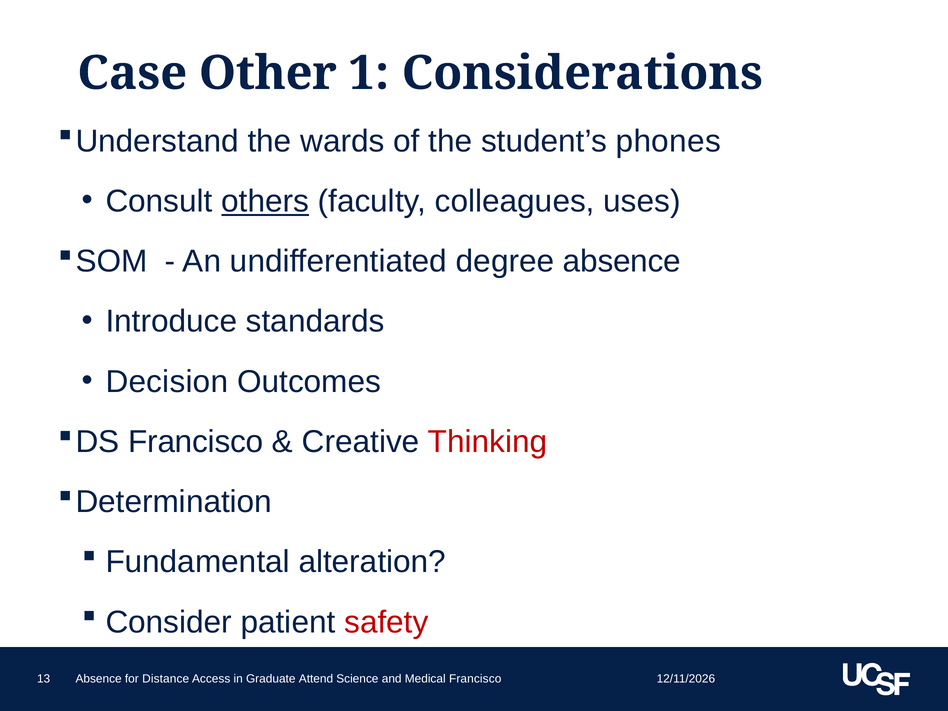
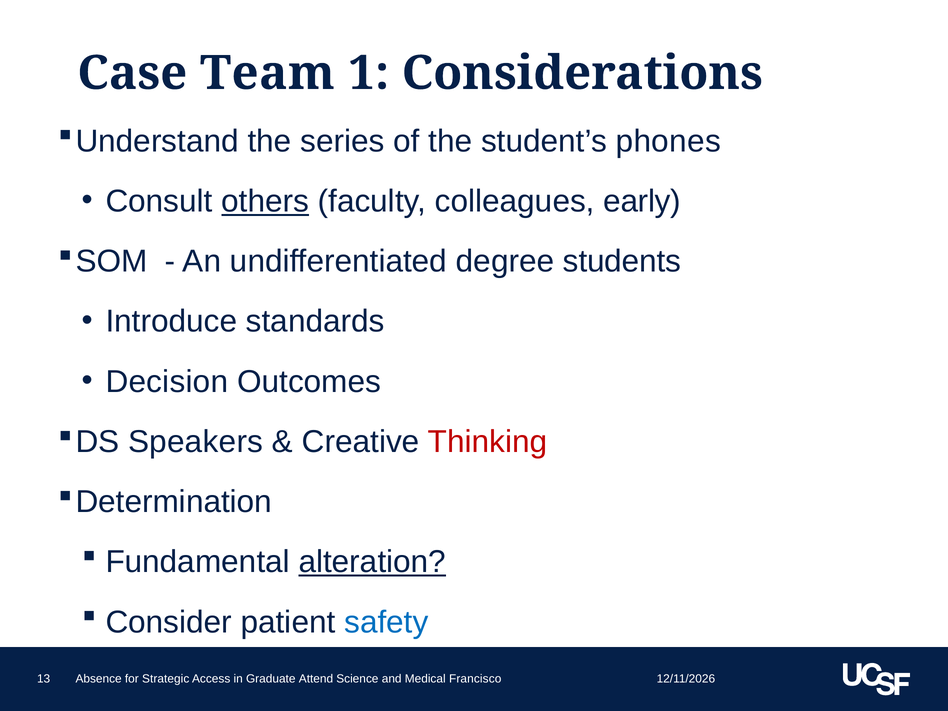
Other: Other -> Team
wards: wards -> series
uses: uses -> early
degree absence: absence -> students
Francisco at (196, 442): Francisco -> Speakers
alteration underline: none -> present
safety colour: red -> blue
Distance: Distance -> Strategic
